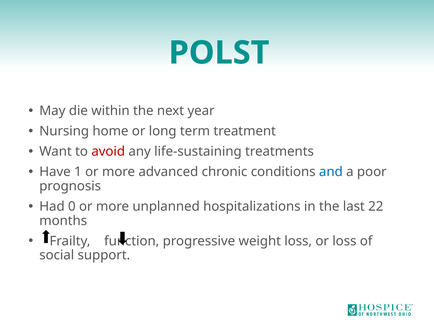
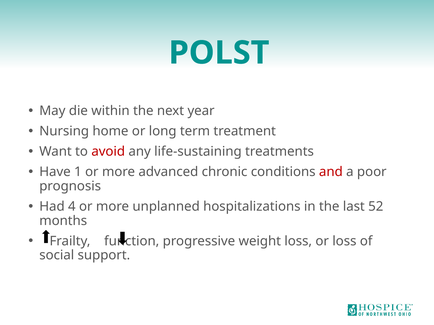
and colour: blue -> red
0: 0 -> 4
22: 22 -> 52
